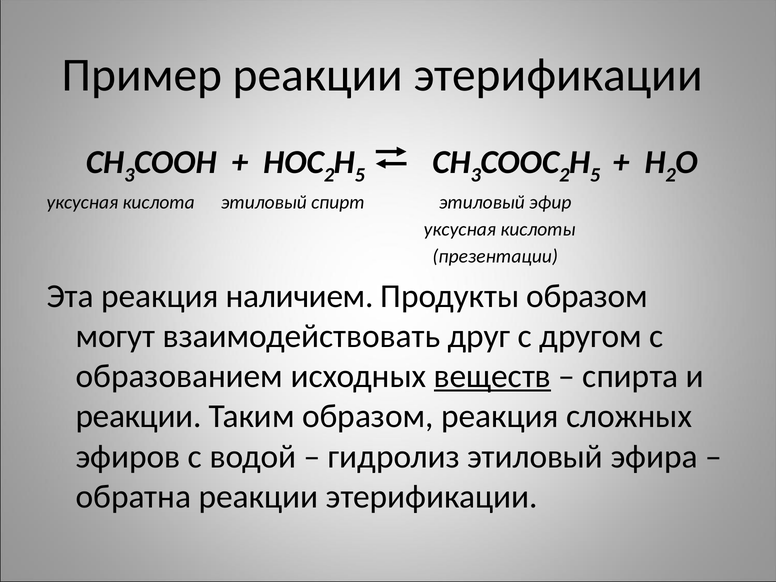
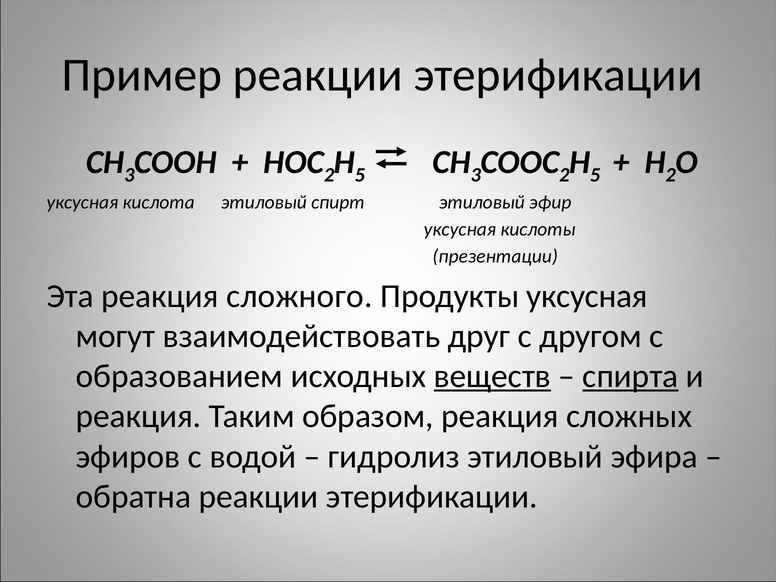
наличием: наличием -> сложного
Продукты образом: образом -> уксусная
спирта underline: none -> present
реакции at (139, 416): реакции -> реакция
